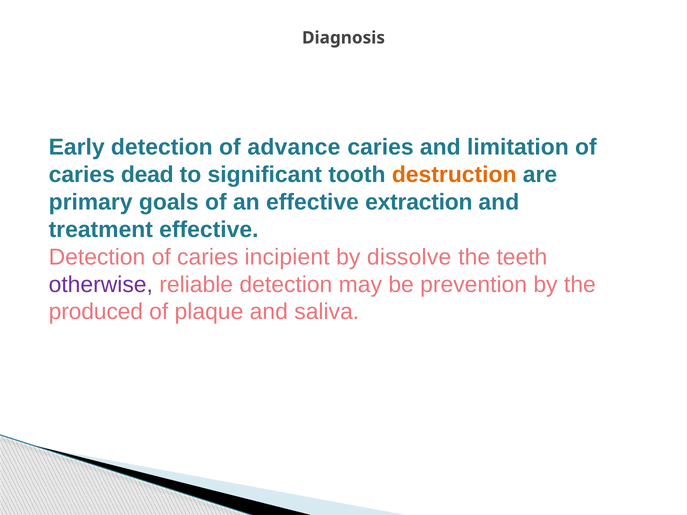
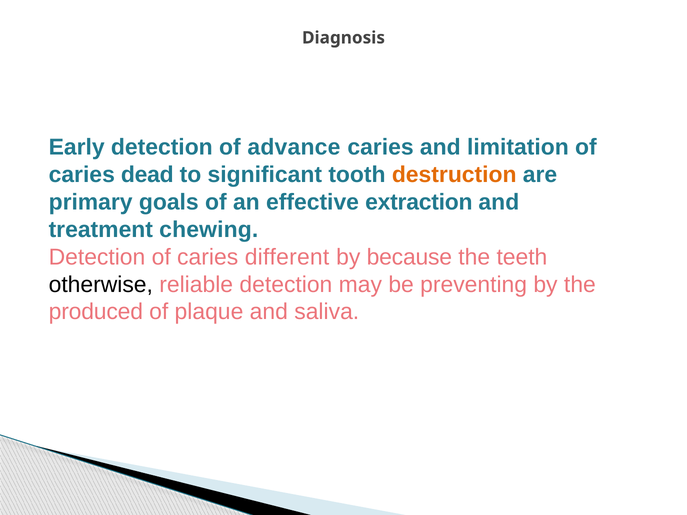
treatment effective: effective -> chewing
incipient: incipient -> different
dissolve: dissolve -> because
otherwise colour: purple -> black
prevention: prevention -> preventing
